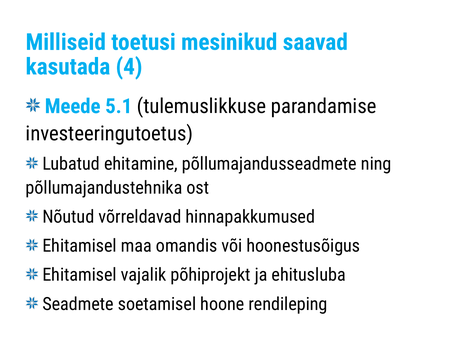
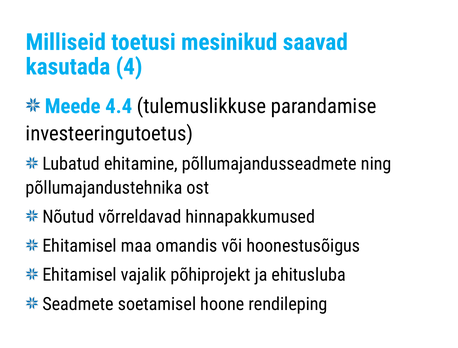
5.1: 5.1 -> 4.4
